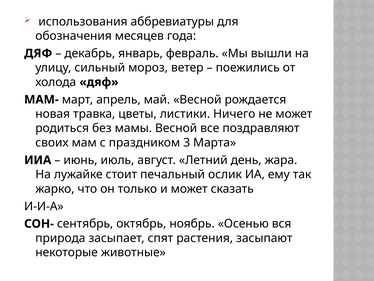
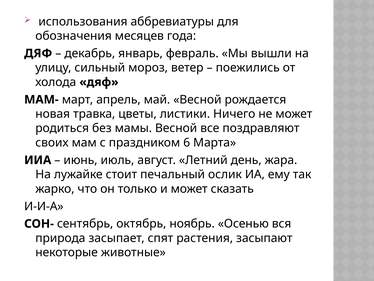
3: 3 -> 6
